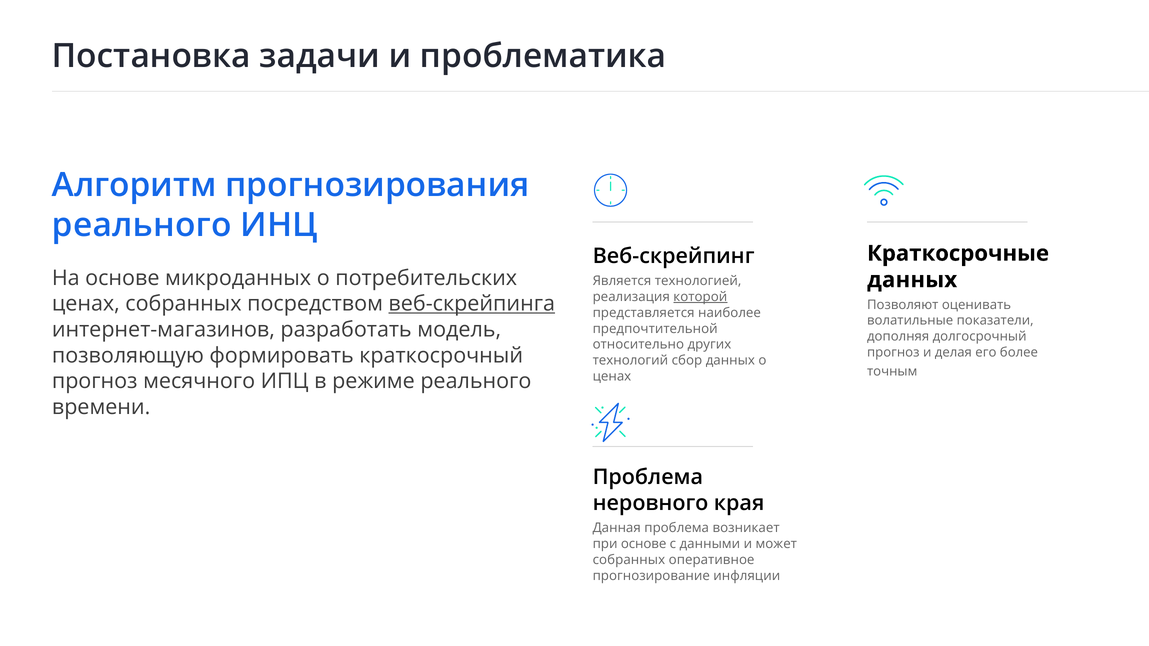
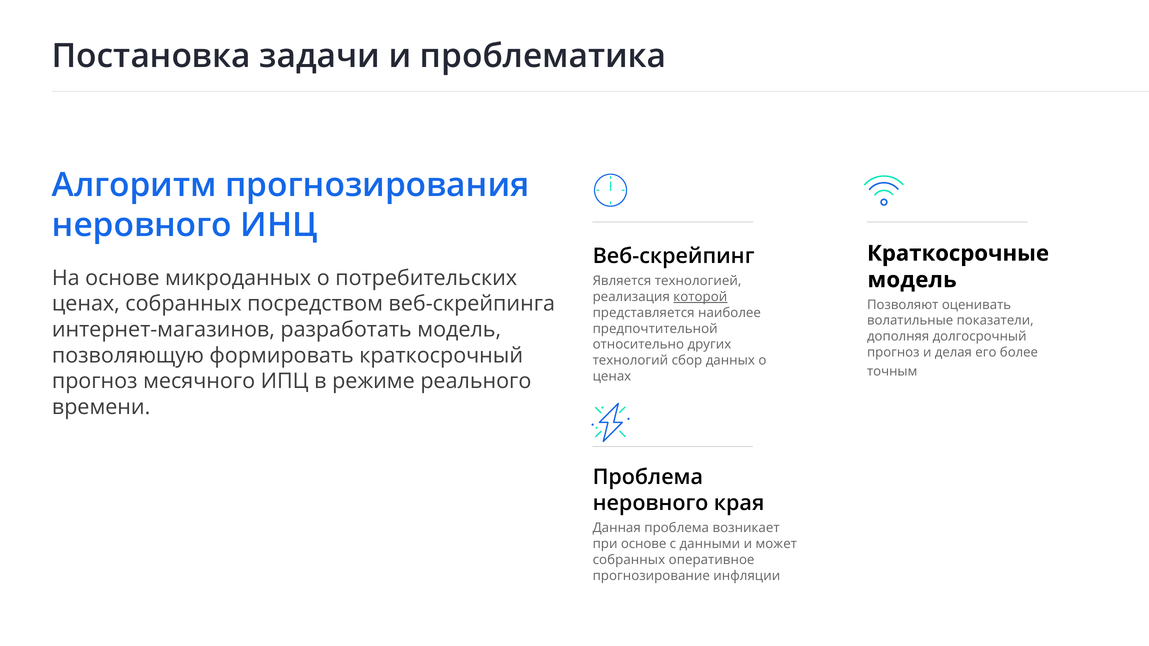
реального at (142, 225): реального -> неровного
данных at (912, 280): данных -> модель
веб-скрейпинга underline: present -> none
